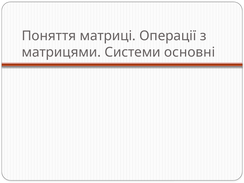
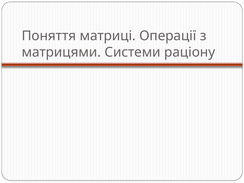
основні: основні -> раціону
